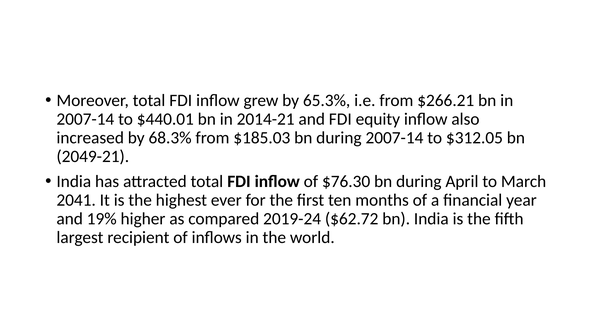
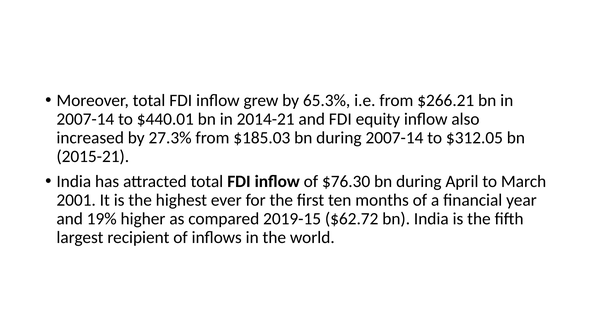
68.3%: 68.3% -> 27.3%
2049-21: 2049-21 -> 2015-21
2041: 2041 -> 2001
2019-24: 2019-24 -> 2019-15
